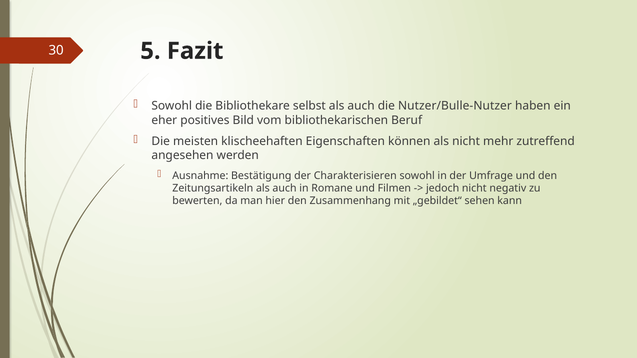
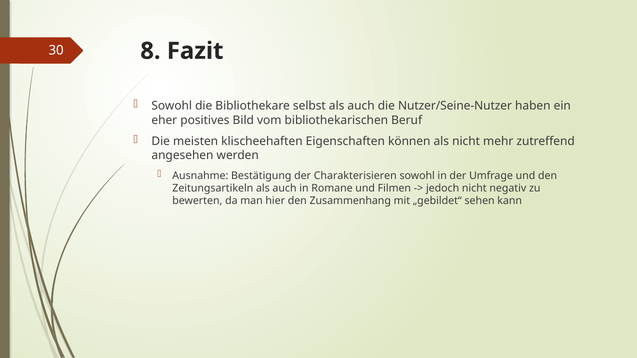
5: 5 -> 8
Nutzer/Bulle-Nutzer: Nutzer/Bulle-Nutzer -> Nutzer/Seine-Nutzer
